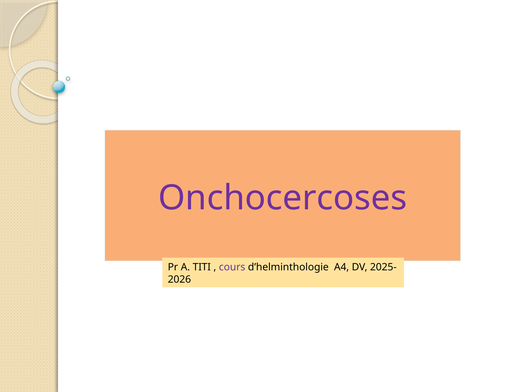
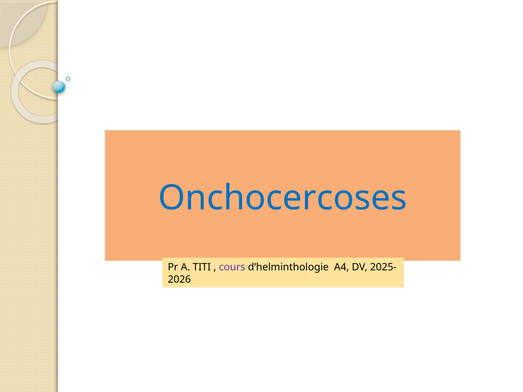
Onchocercoses colour: purple -> blue
